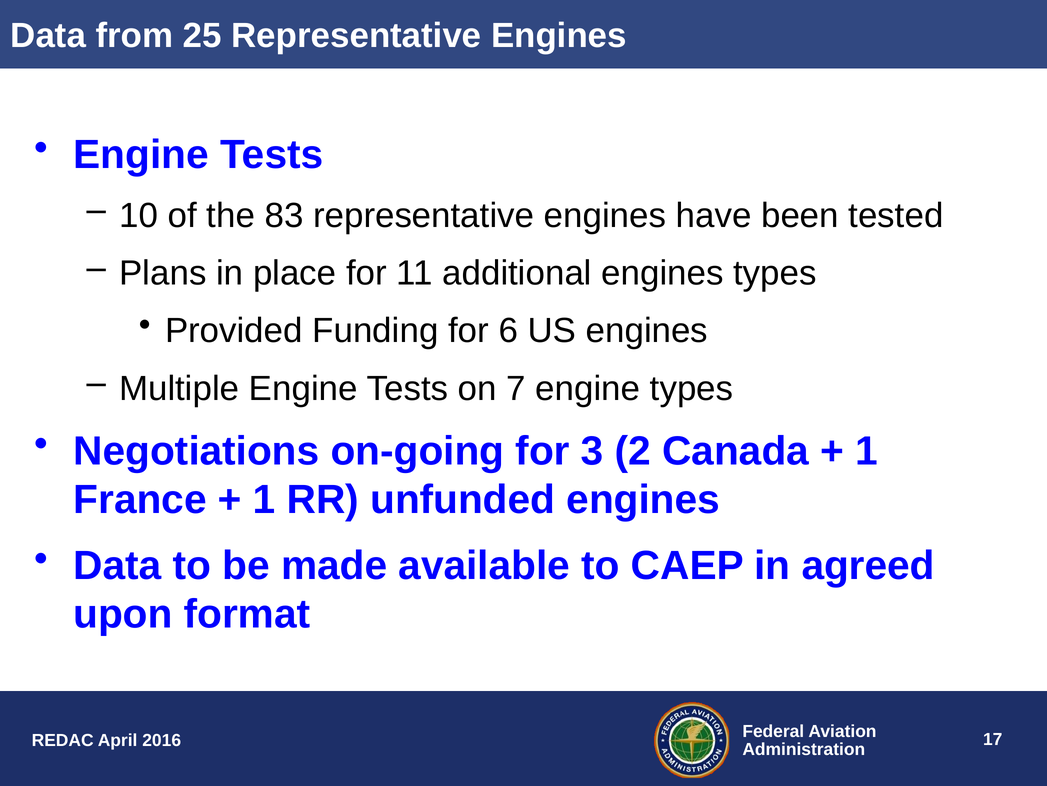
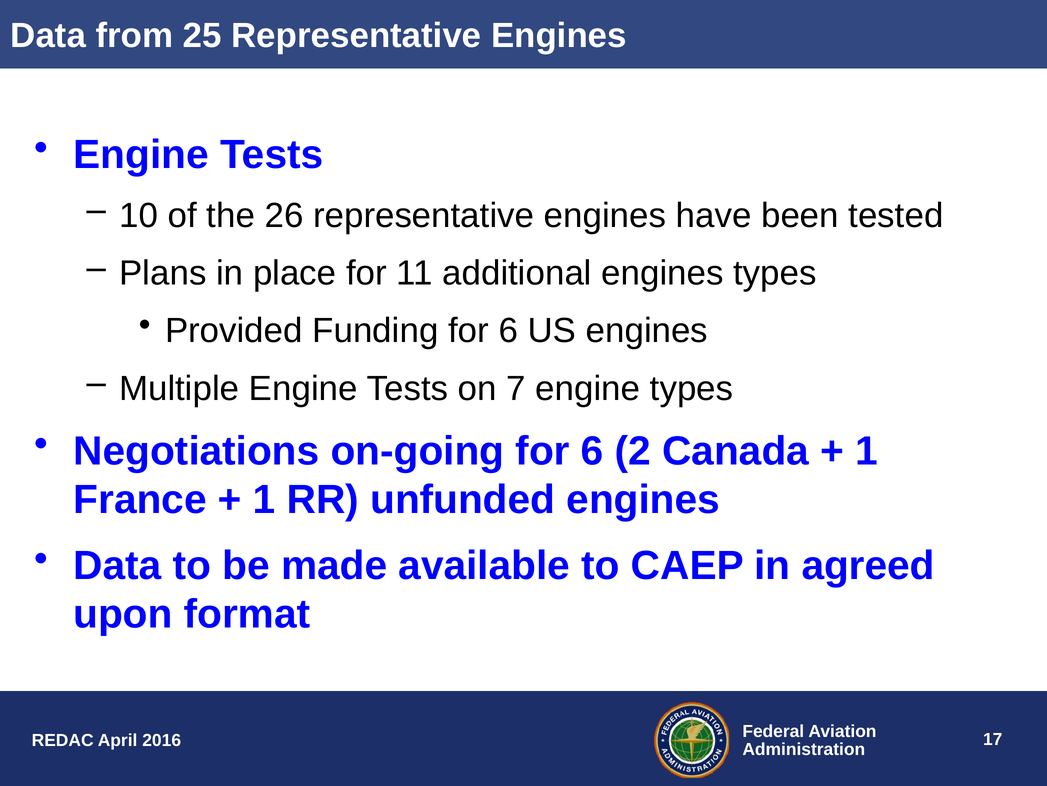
83: 83 -> 26
on-going for 3: 3 -> 6
